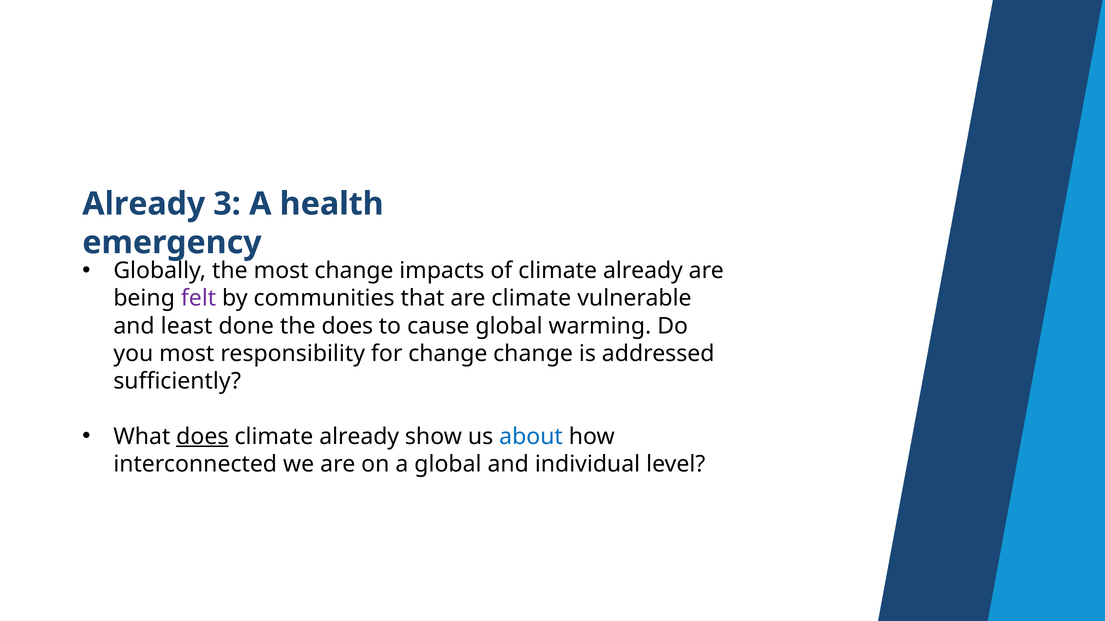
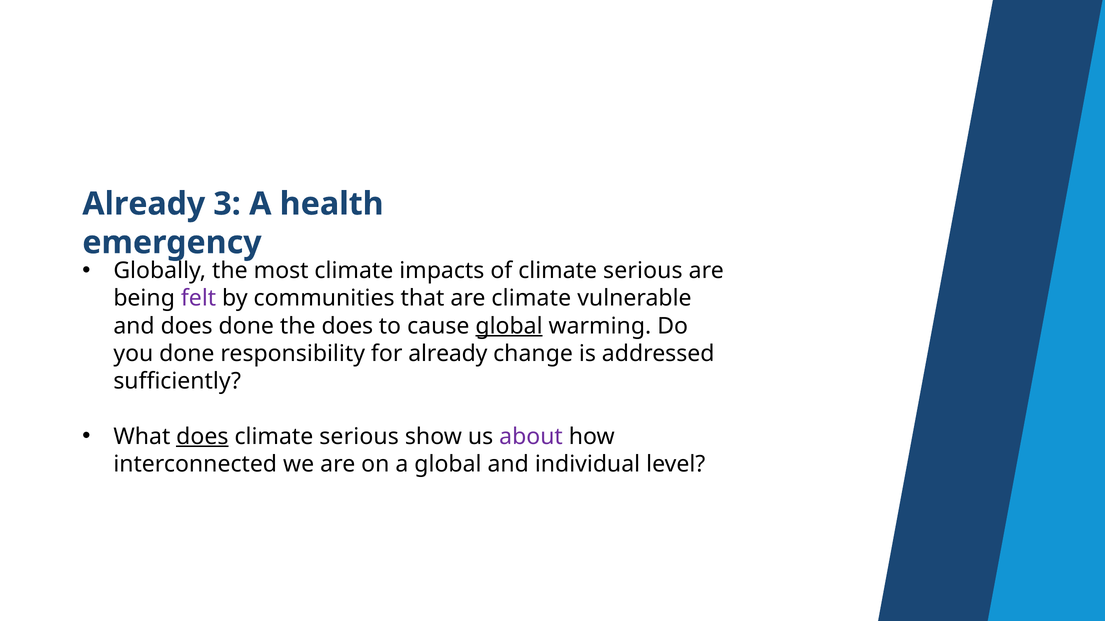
most change: change -> climate
of climate already: already -> serious
and least: least -> does
global at (509, 326) underline: none -> present
you most: most -> done
for change: change -> already
already at (359, 437): already -> serious
about colour: blue -> purple
